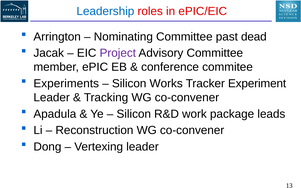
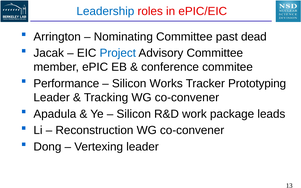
Project colour: purple -> blue
Experiments: Experiments -> Performance
Experiment: Experiment -> Prototyping
